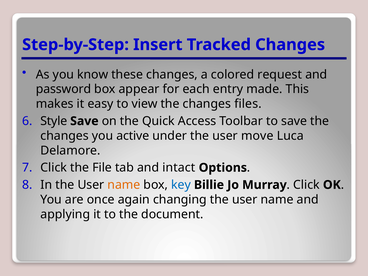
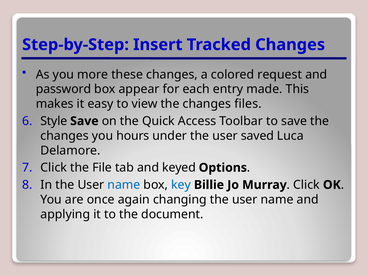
know: know -> more
active: active -> hours
move: move -> saved
intact: intact -> keyed
name at (124, 185) colour: orange -> blue
